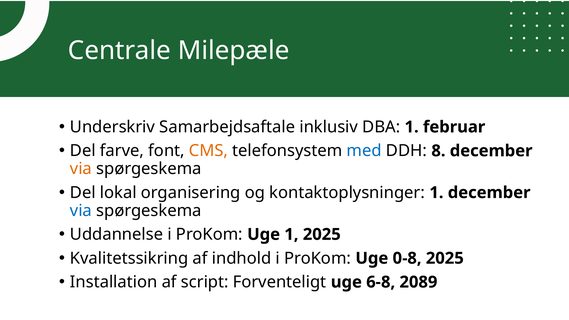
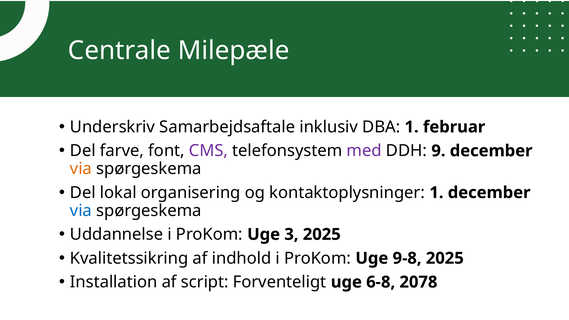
CMS colour: orange -> purple
med colour: blue -> purple
8: 8 -> 9
Uge 1: 1 -> 3
0-8: 0-8 -> 9-8
2089: 2089 -> 2078
